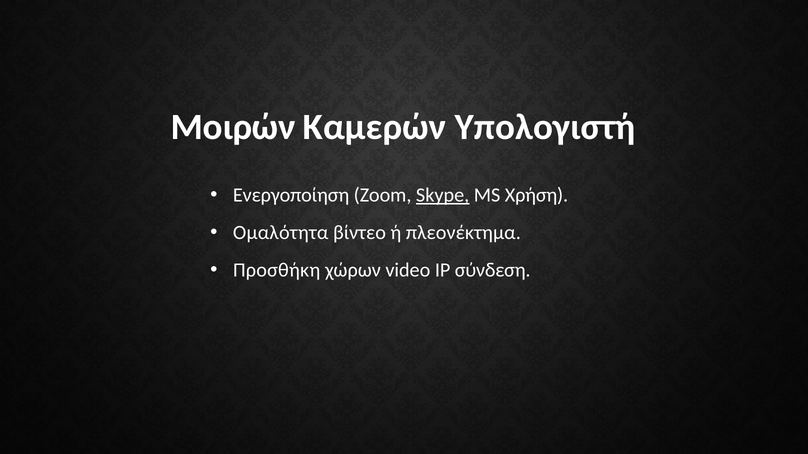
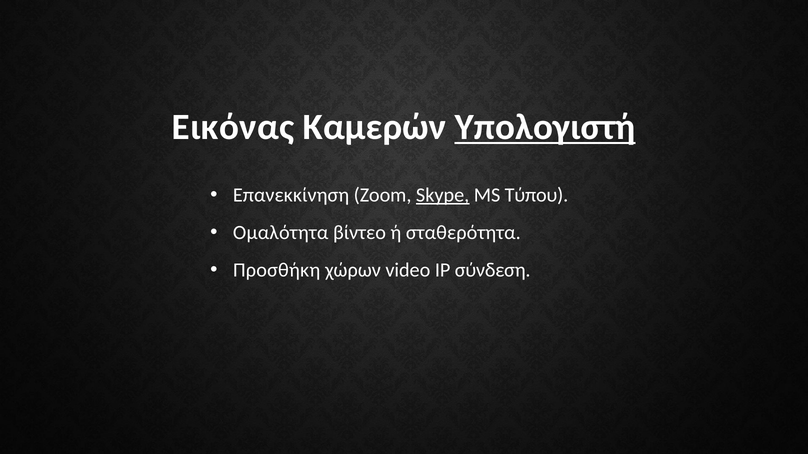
Μοιρών: Μοιρών -> Εικόνας
Υπολογιστή underline: none -> present
Ενεργοποίηση: Ενεργοποίηση -> Επανεκκίνηση
Χρήση: Χρήση -> Τύπου
πλεονέκτημα: πλεονέκτημα -> σταθερότητα
